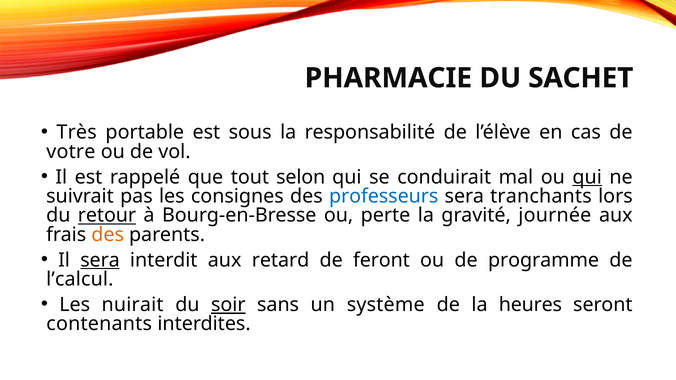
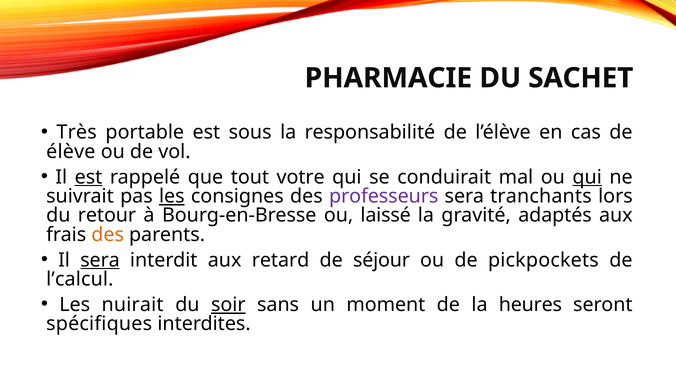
votre: votre -> élève
est at (89, 177) underline: none -> present
selon: selon -> votre
les at (172, 196) underline: none -> present
professeurs colour: blue -> purple
retour underline: present -> none
perte: perte -> laissé
journée: journée -> adaptés
feront: feront -> séjour
programme: programme -> pickpockets
système: système -> moment
contenants: contenants -> spécifiques
